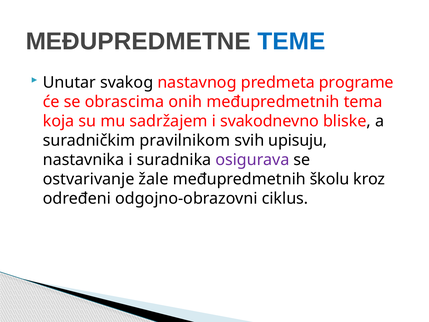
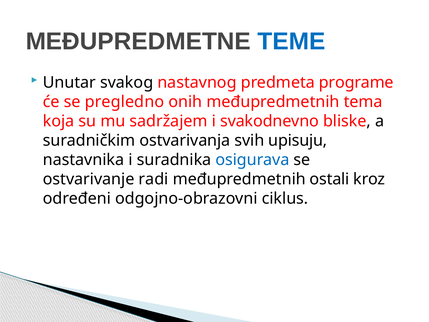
obrascima: obrascima -> pregledno
pravilnikom: pravilnikom -> ostvarivanja
osigurava colour: purple -> blue
žale: žale -> radi
školu: školu -> ostali
